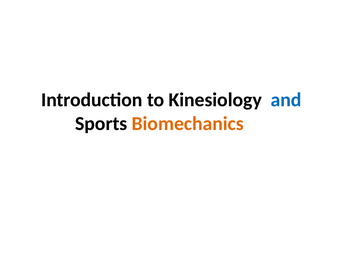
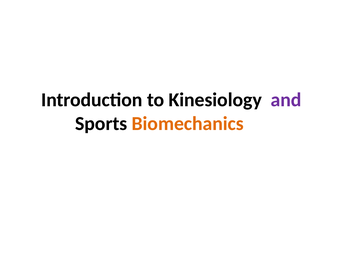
and colour: blue -> purple
